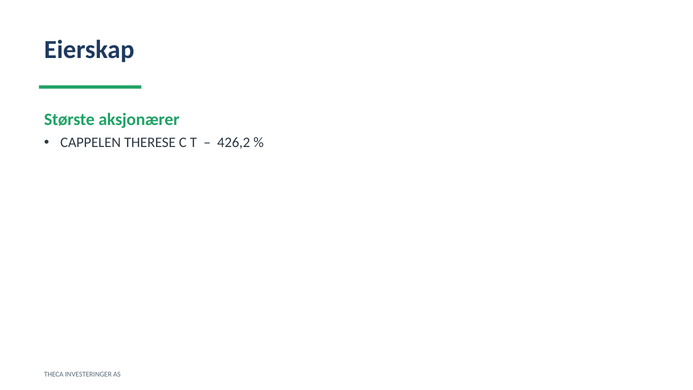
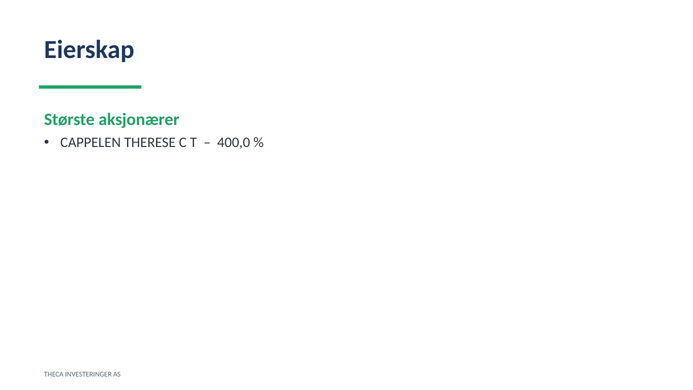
426,2: 426,2 -> 400,0
